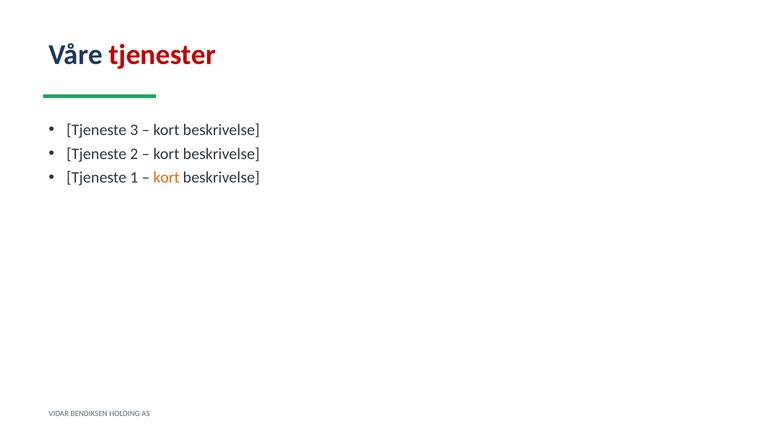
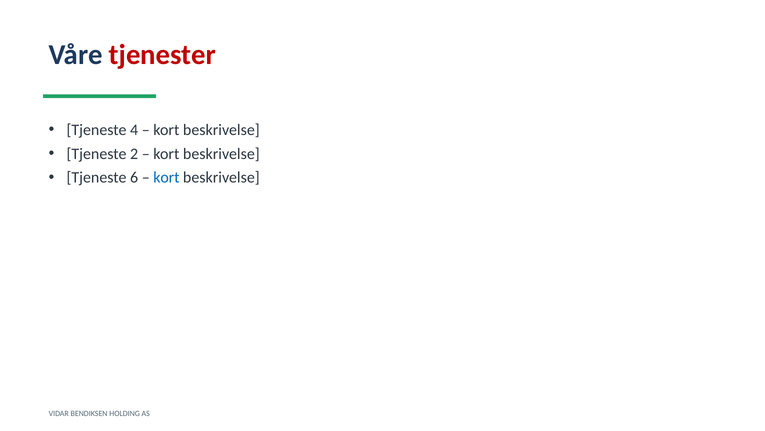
3: 3 -> 4
1: 1 -> 6
kort at (166, 177) colour: orange -> blue
